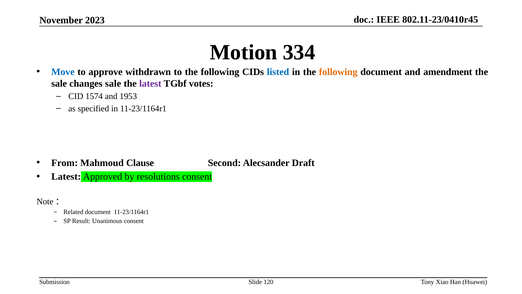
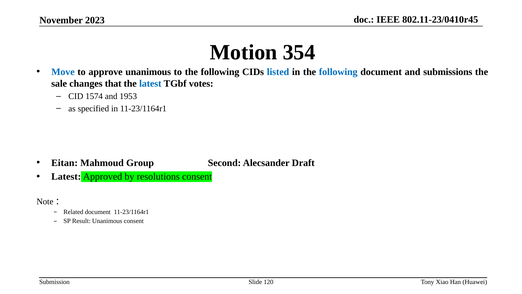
334: 334 -> 354
approve withdrawn: withdrawn -> unanimous
following at (338, 72) colour: orange -> blue
amendment: amendment -> submissions
changes sale: sale -> that
latest at (150, 84) colour: purple -> blue
From: From -> Eitan
Clause: Clause -> Group
